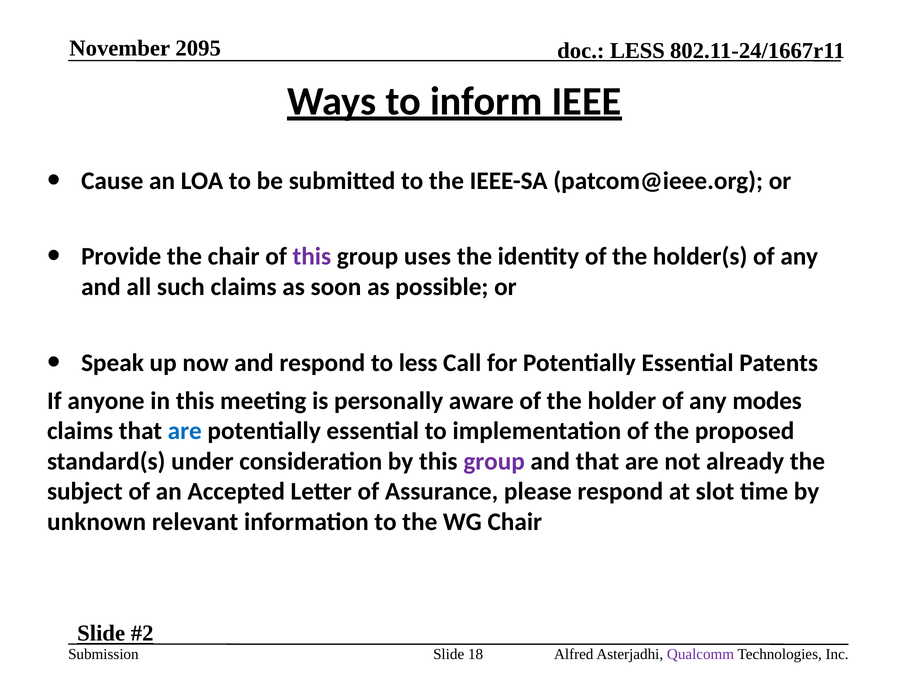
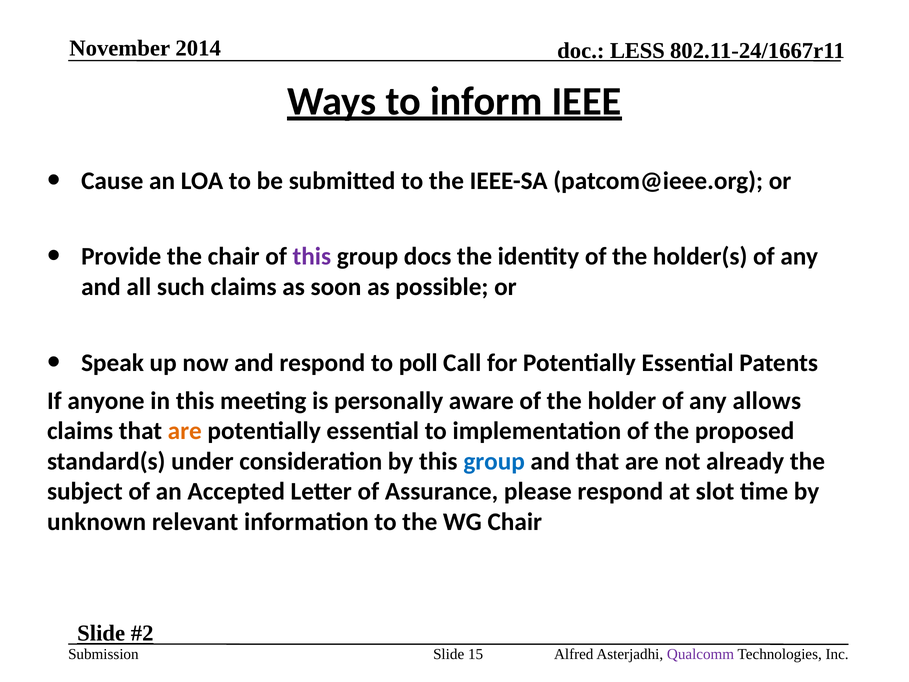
2095: 2095 -> 2014
uses: uses -> docs
to less: less -> poll
modes: modes -> allows
are at (185, 431) colour: blue -> orange
group at (494, 461) colour: purple -> blue
18: 18 -> 15
